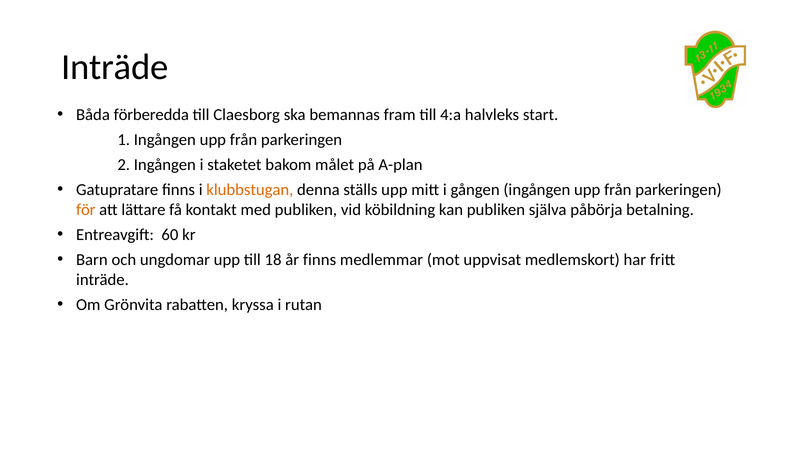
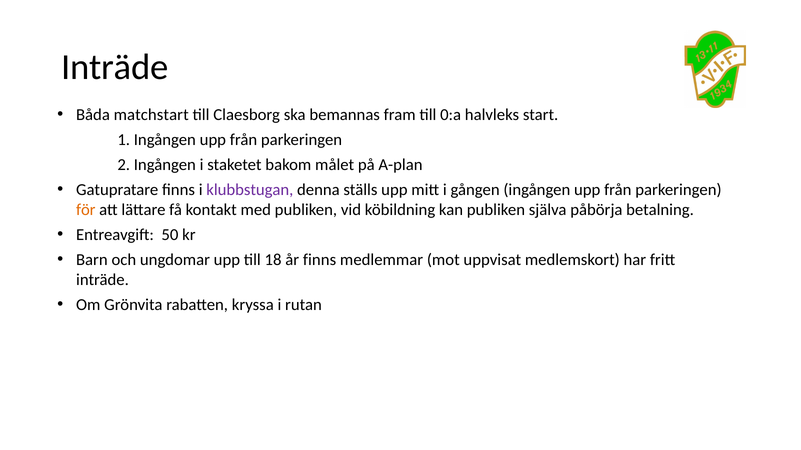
förberedda: förberedda -> matchstart
4:a: 4:a -> 0:a
klubbstugan colour: orange -> purple
60: 60 -> 50
